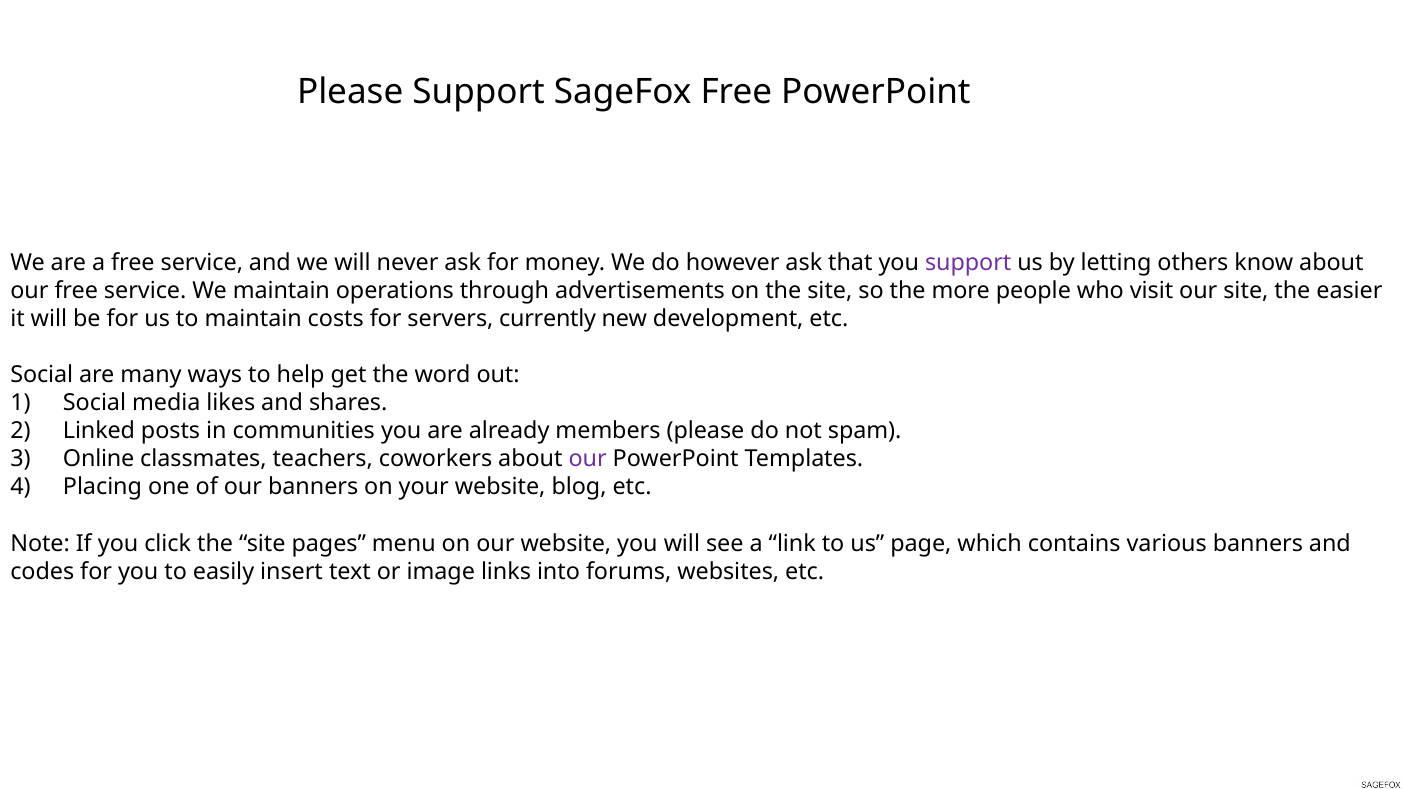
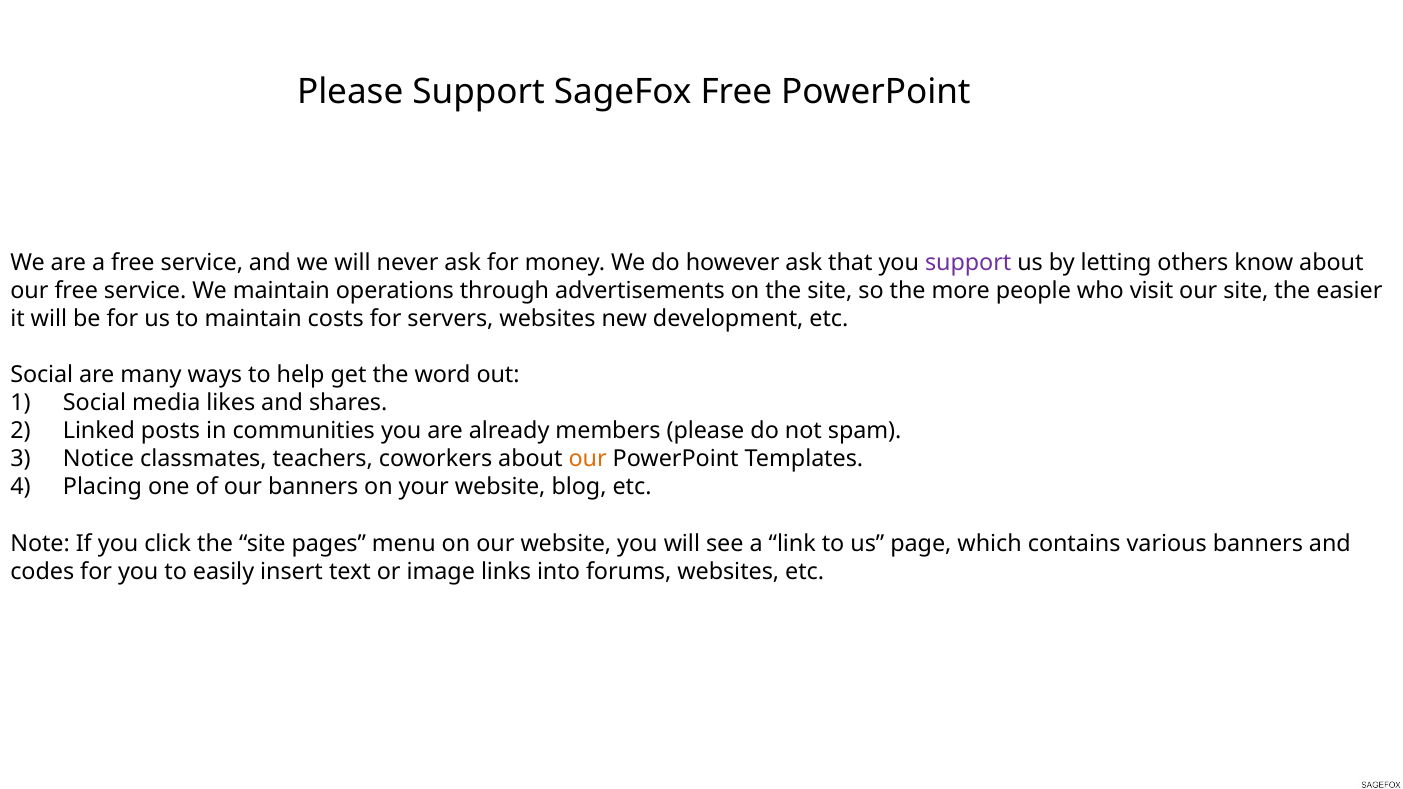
servers currently: currently -> websites
Online: Online -> Notice
our at (588, 459) colour: purple -> orange
